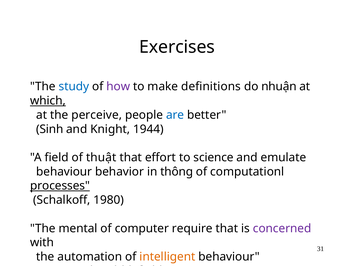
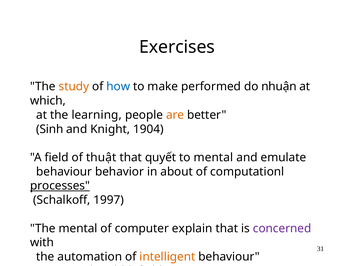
study colour: blue -> orange
how colour: purple -> blue
definitions: definitions -> performed
which underline: present -> none
perceive: perceive -> learning
are colour: blue -> orange
1944: 1944 -> 1904
effort: effort -> quyết
to science: science -> mental
thông: thông -> about
1980: 1980 -> 1997
require: require -> explain
